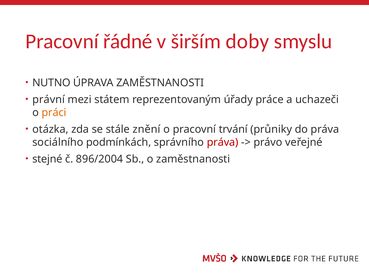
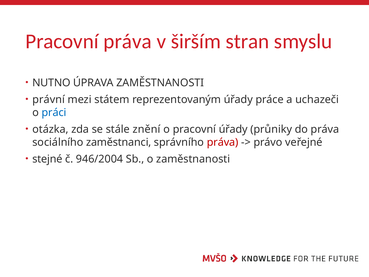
Pracovní řádné: řádné -> práva
doby: doby -> stran
práci colour: orange -> blue
pracovní trvání: trvání -> úřady
podmínkách: podmínkách -> zaměstnanci
896/2004: 896/2004 -> 946/2004
